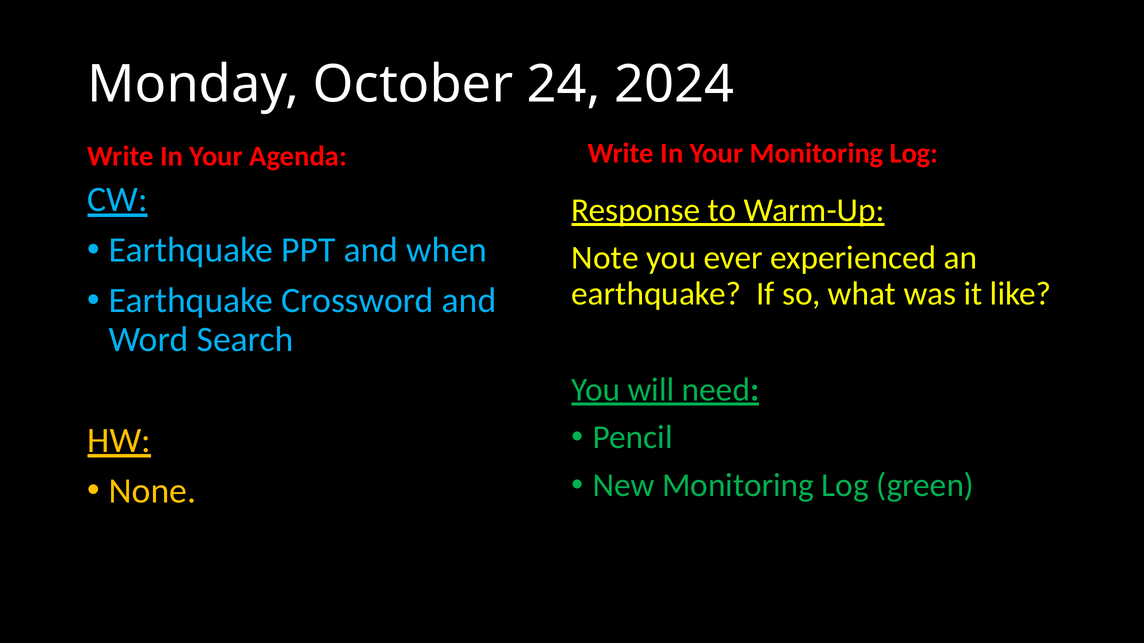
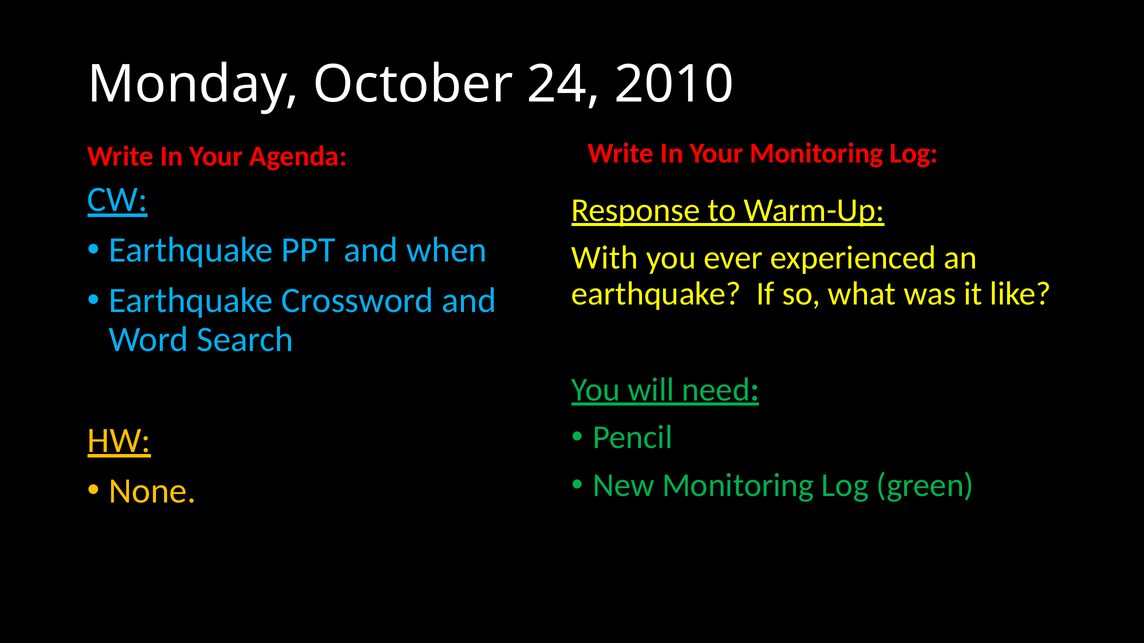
2024: 2024 -> 2010
Note: Note -> With
